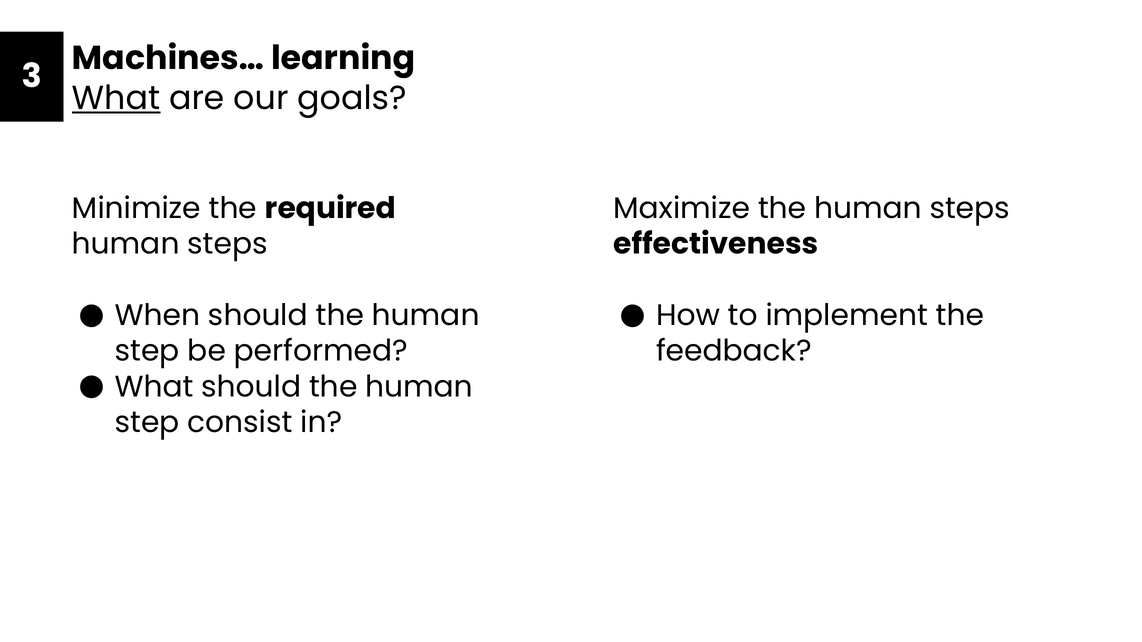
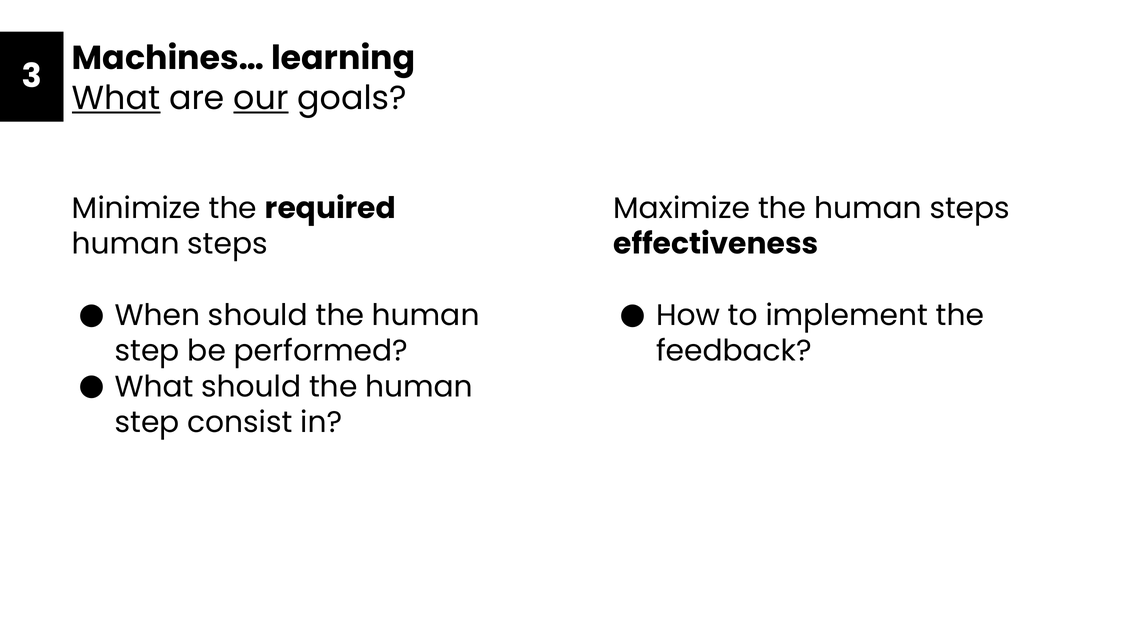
our underline: none -> present
